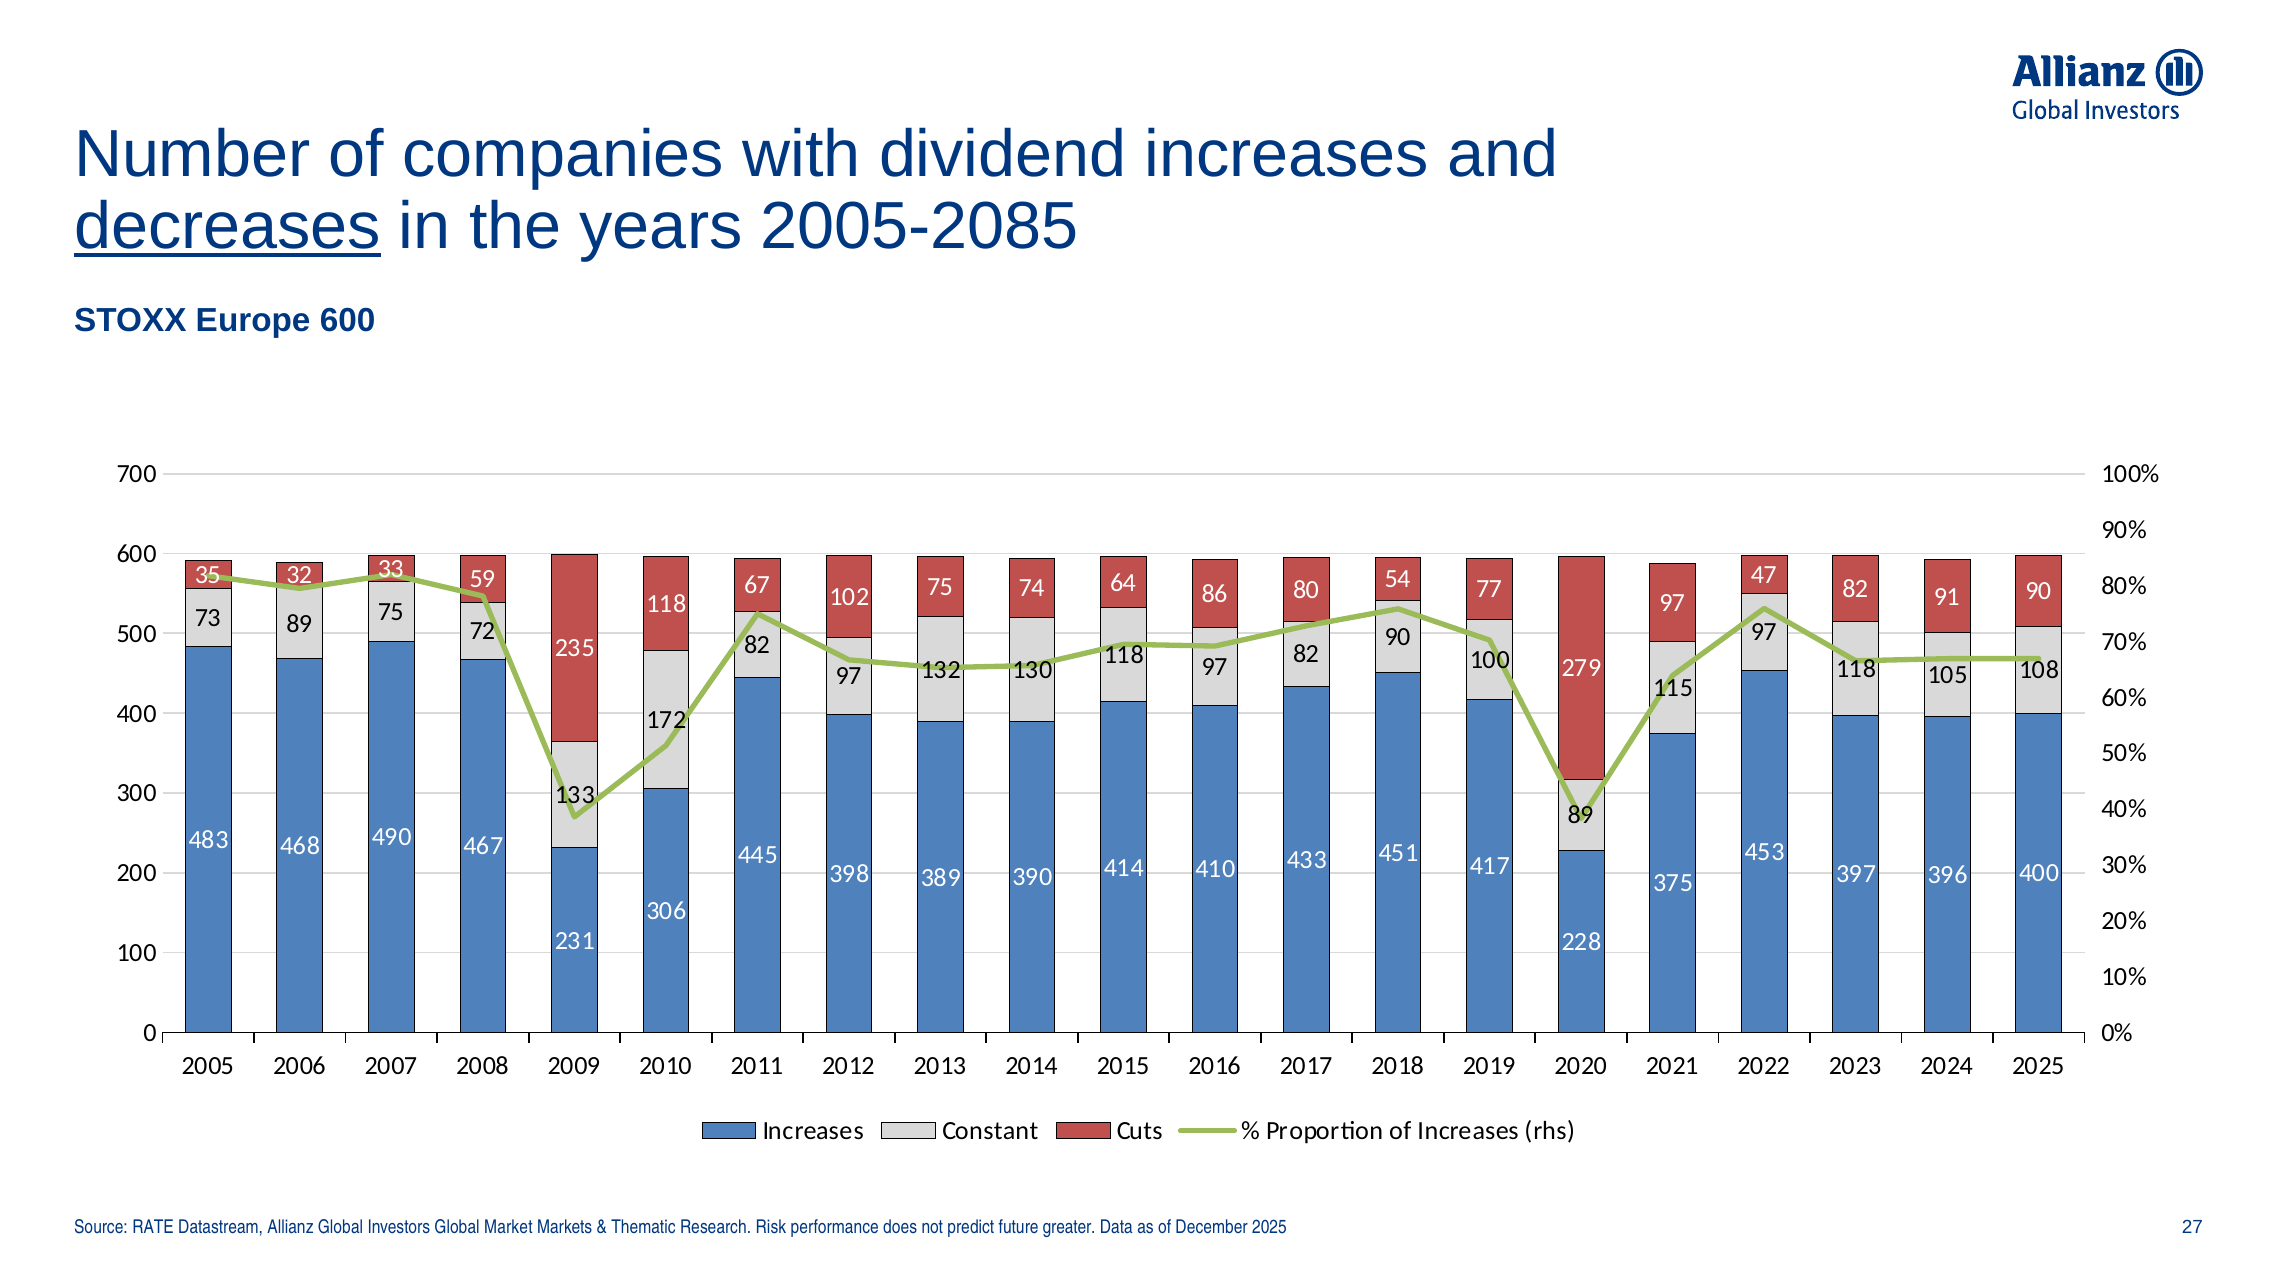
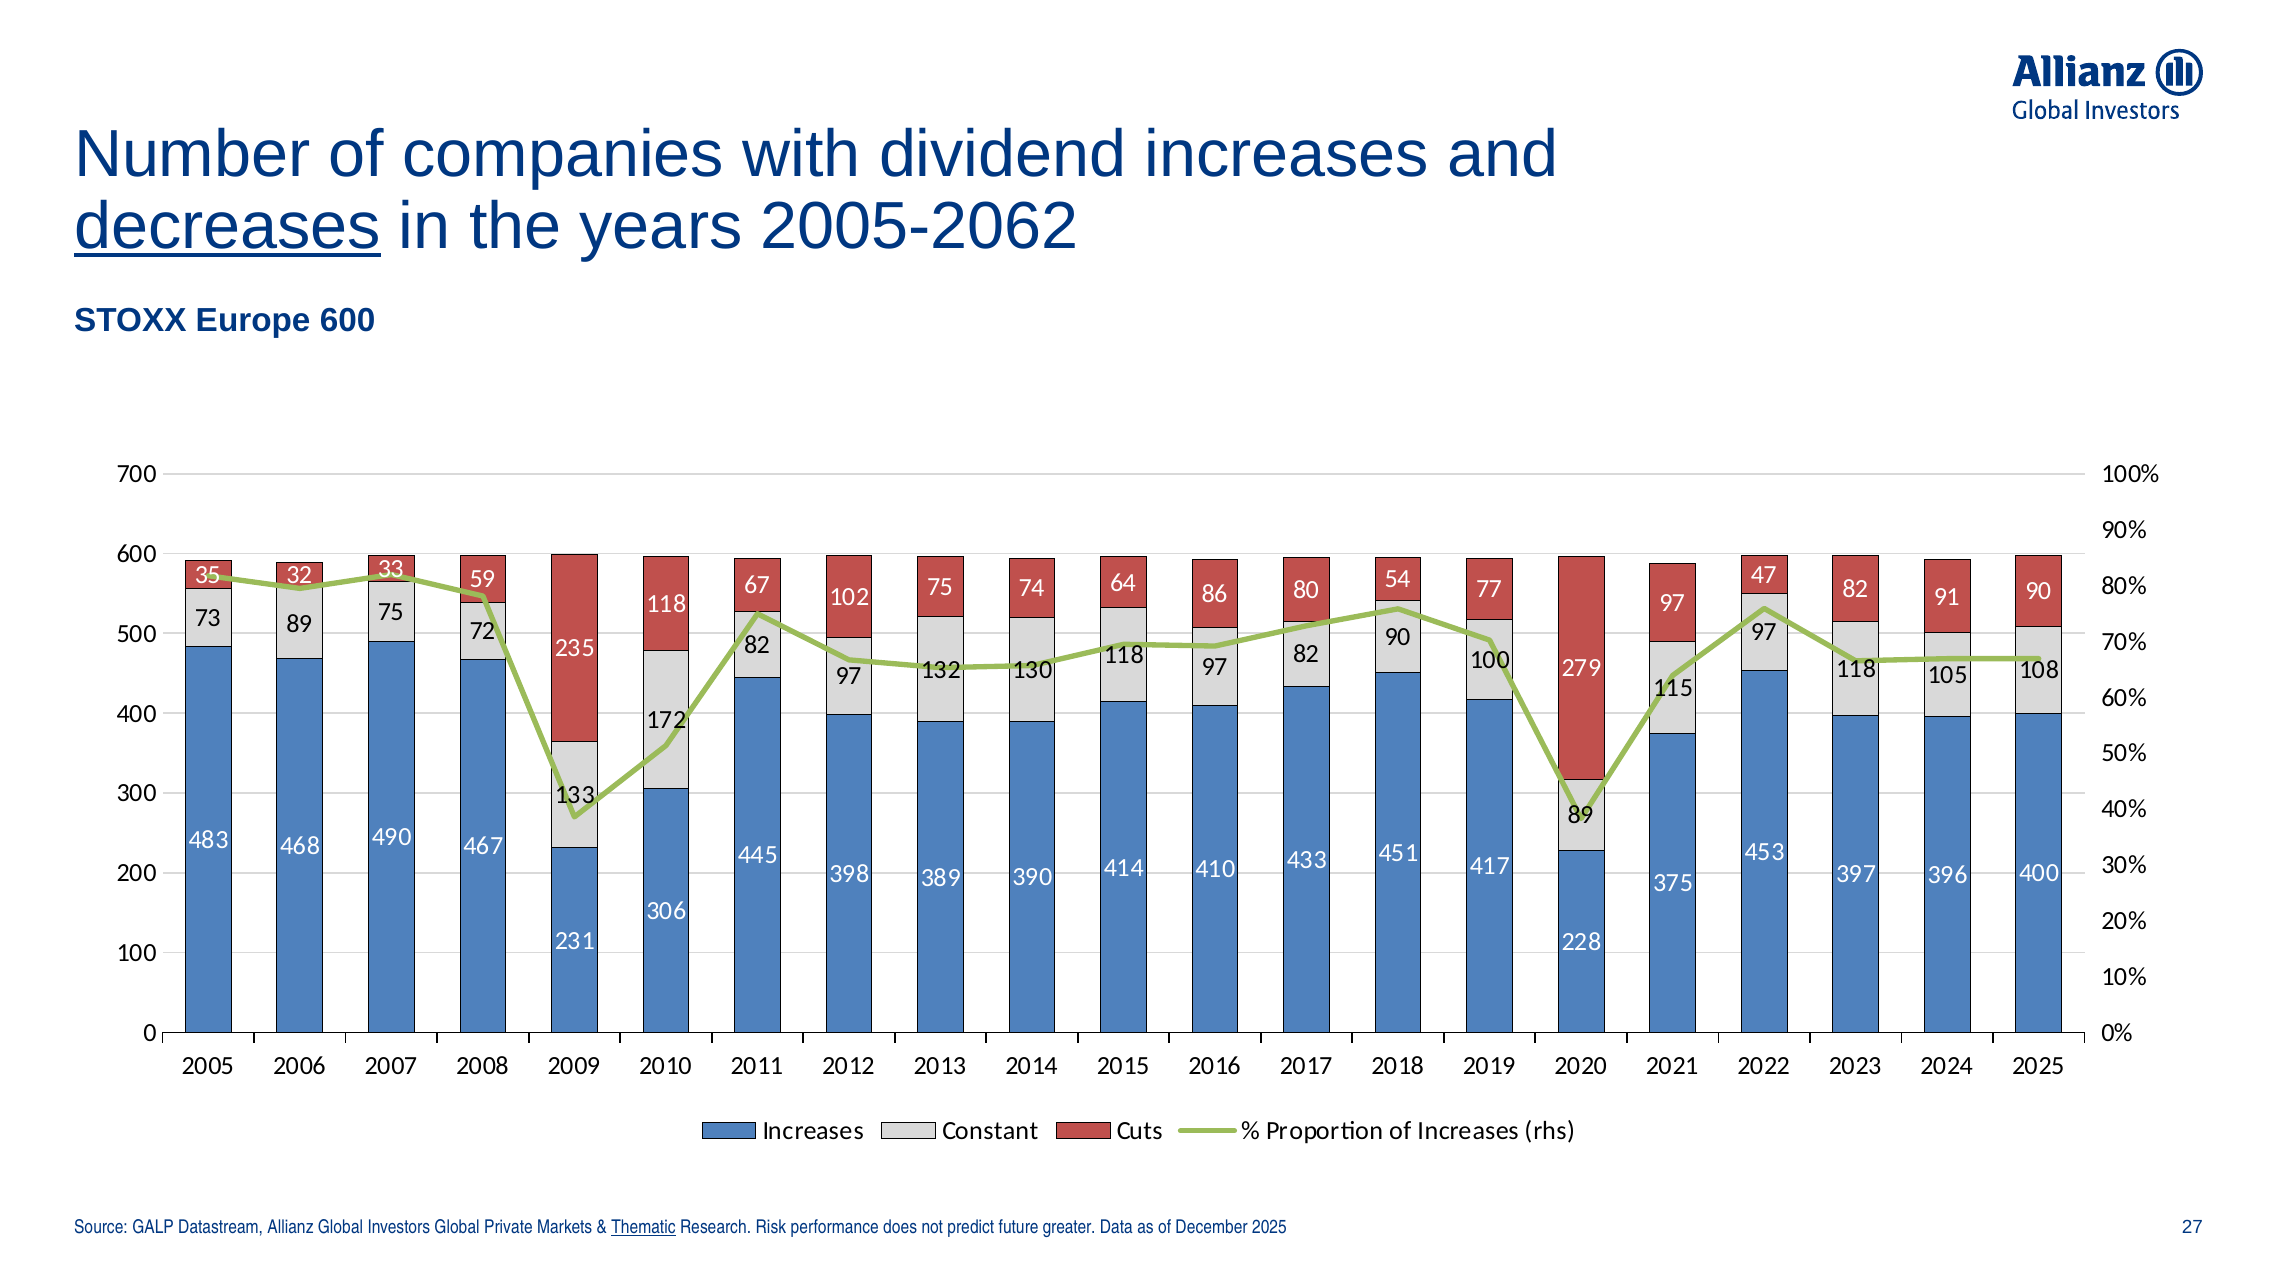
2005-2085: 2005-2085 -> 2005-2062
RATE: RATE -> GALP
Market: Market -> Private
Thematic underline: none -> present
